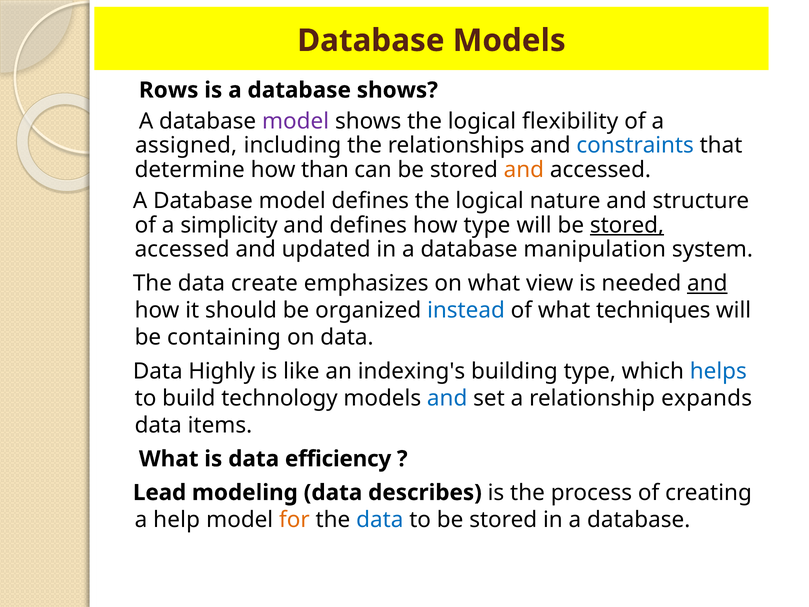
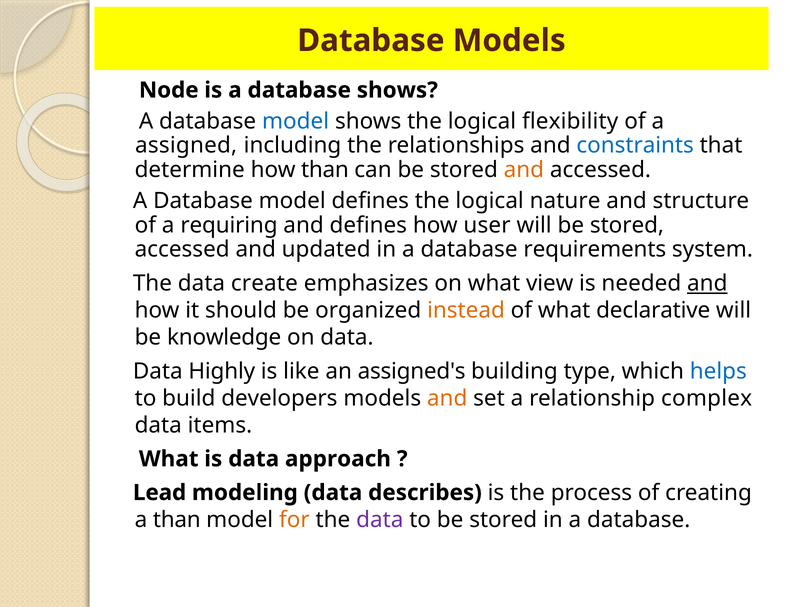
Rows: Rows -> Node
model at (296, 121) colour: purple -> blue
simplicity: simplicity -> requiring
how type: type -> user
stored at (627, 225) underline: present -> none
manipulation: manipulation -> requirements
instead colour: blue -> orange
techniques: techniques -> declarative
containing: containing -> knowledge
indexing's: indexing's -> assigned's
technology: technology -> developers
and at (447, 398) colour: blue -> orange
expands: expands -> complex
efficiency: efficiency -> approach
a help: help -> than
data at (380, 519) colour: blue -> purple
